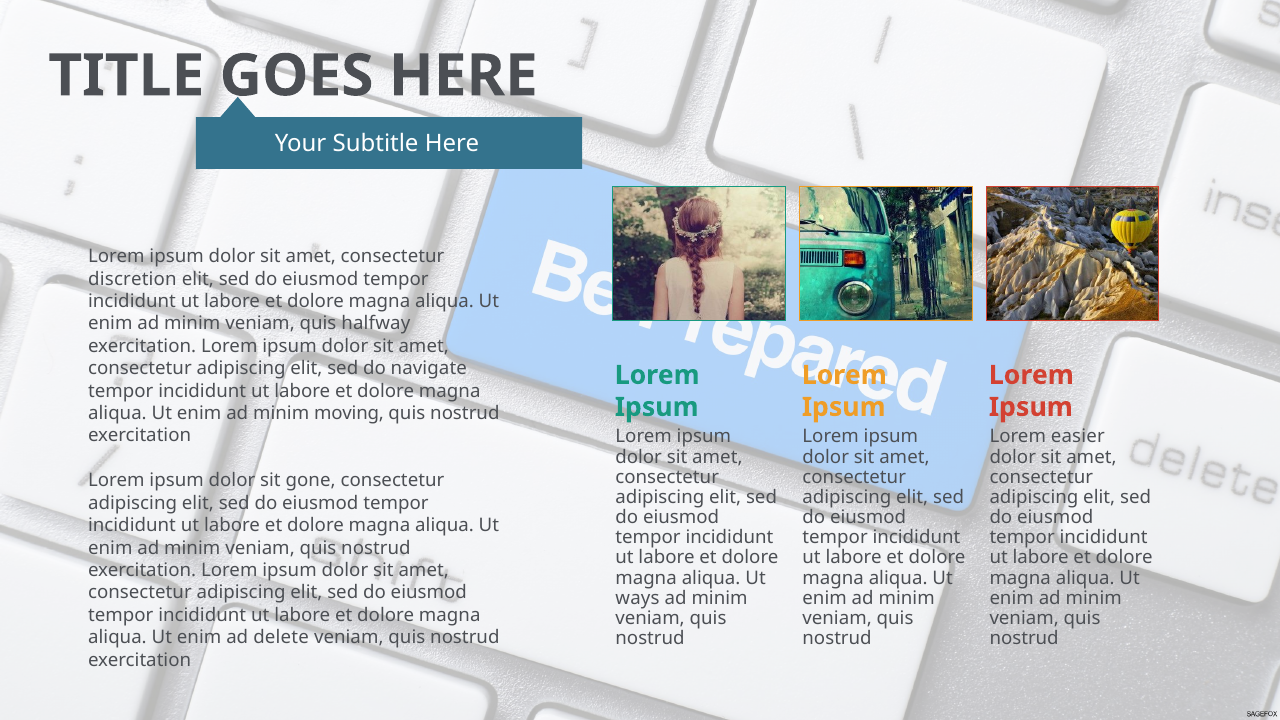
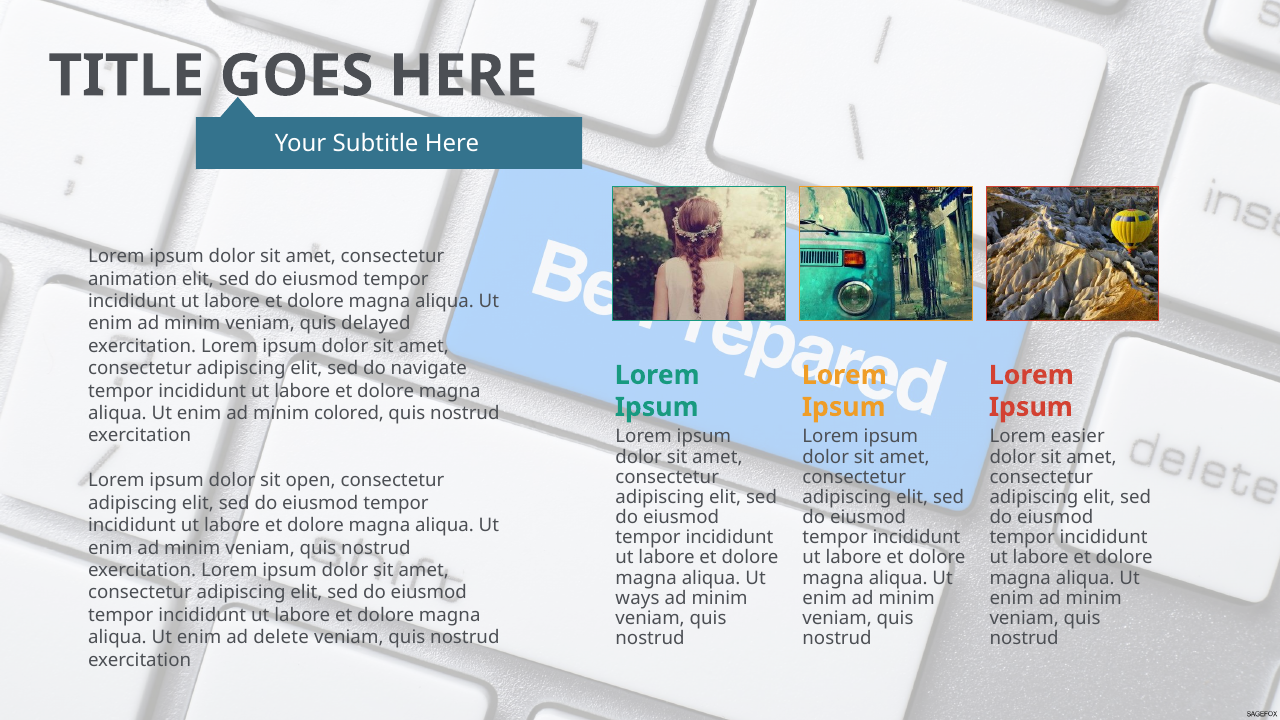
discretion: discretion -> animation
halfway: halfway -> delayed
moving: moving -> colored
gone: gone -> open
